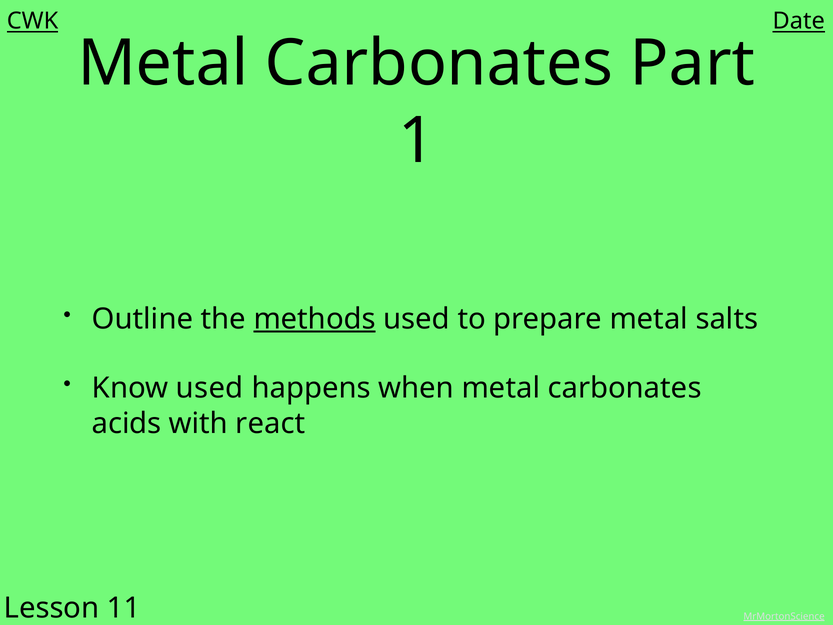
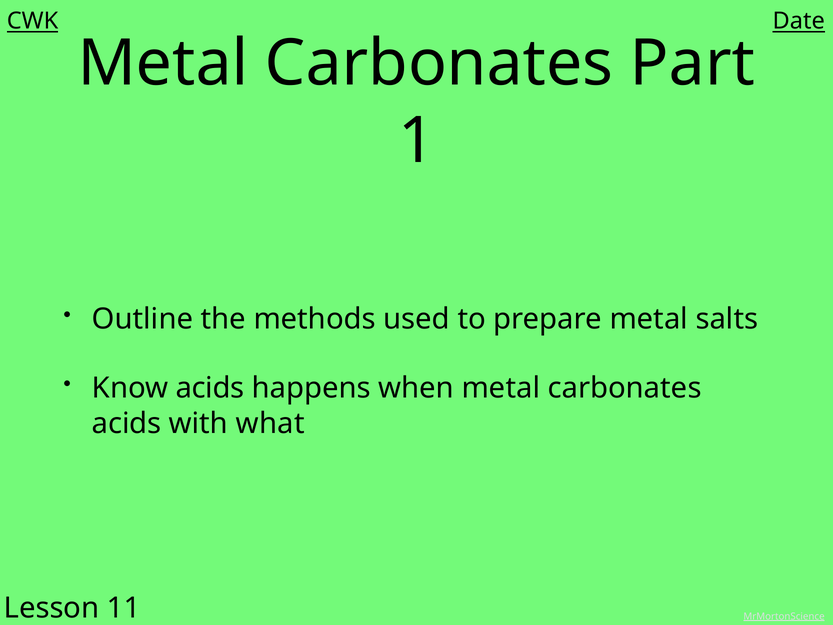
methods underline: present -> none
Know used: used -> acids
react: react -> what
